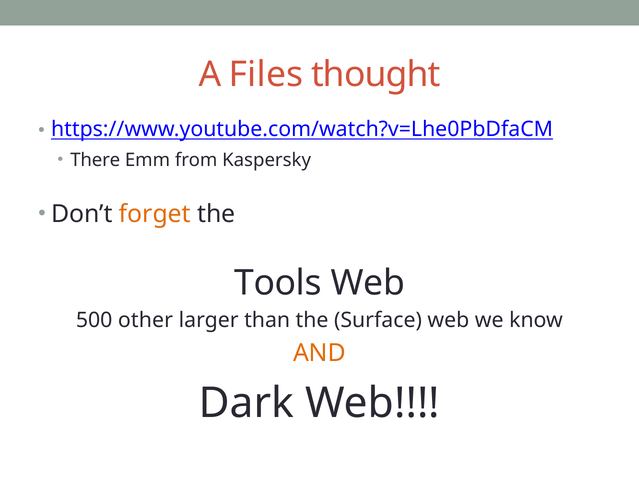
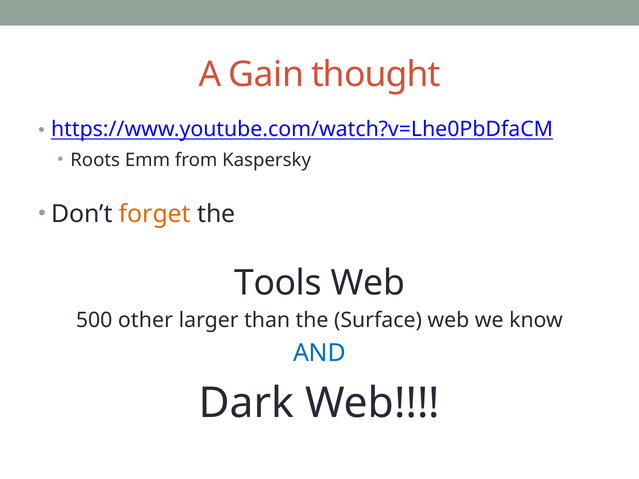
Files: Files -> Gain
There: There -> Roots
AND colour: orange -> blue
